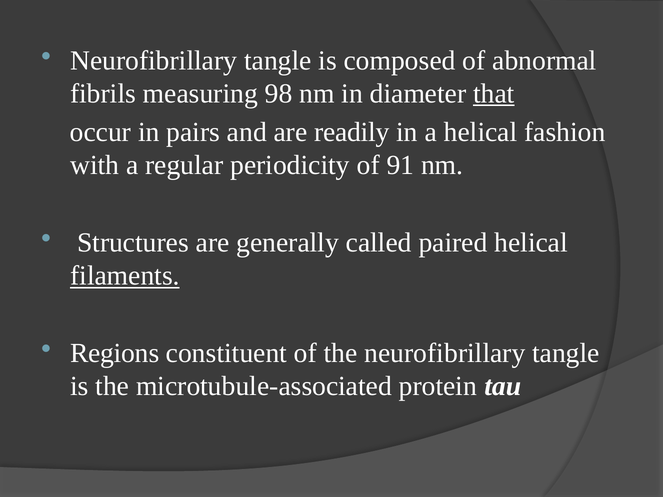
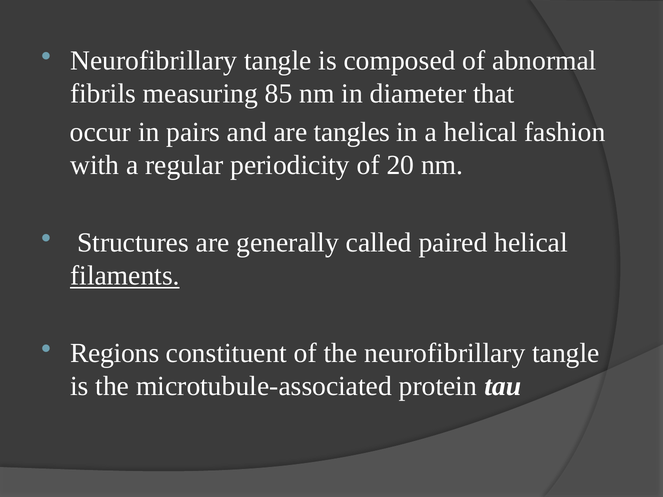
98: 98 -> 85
that underline: present -> none
readily: readily -> tangles
91: 91 -> 20
